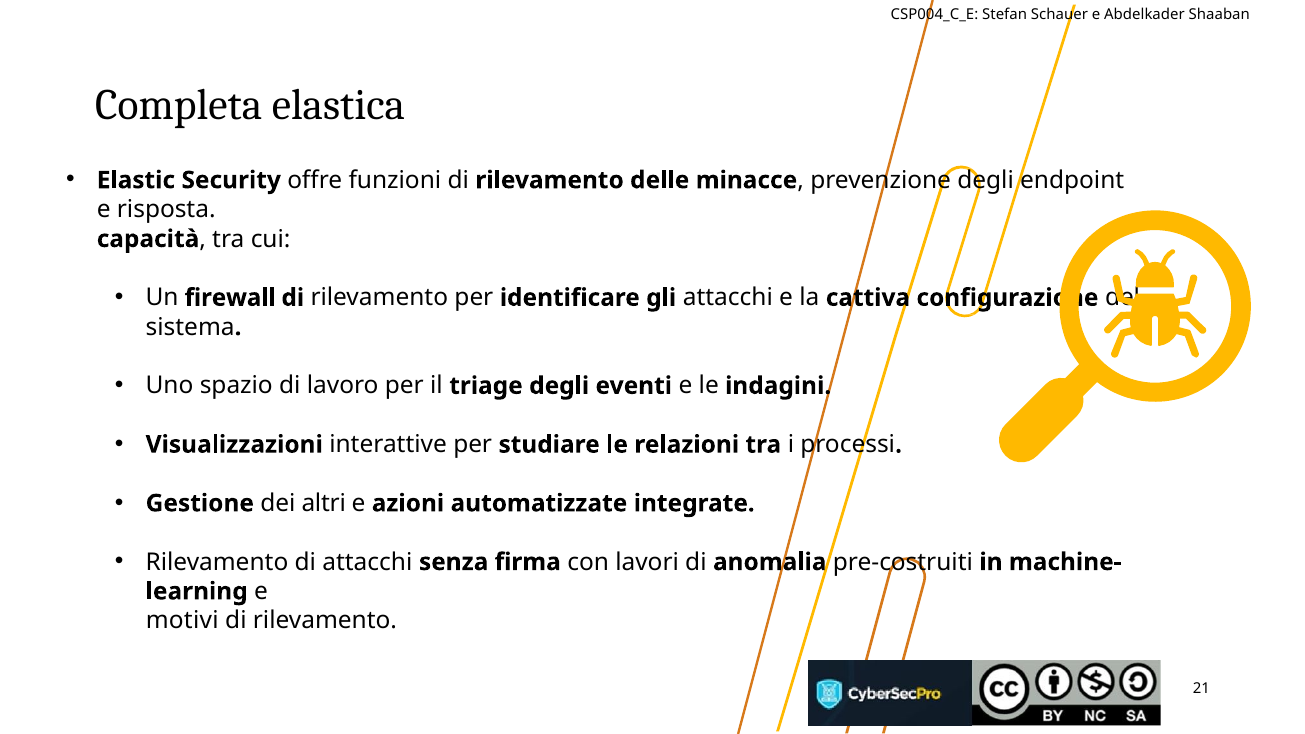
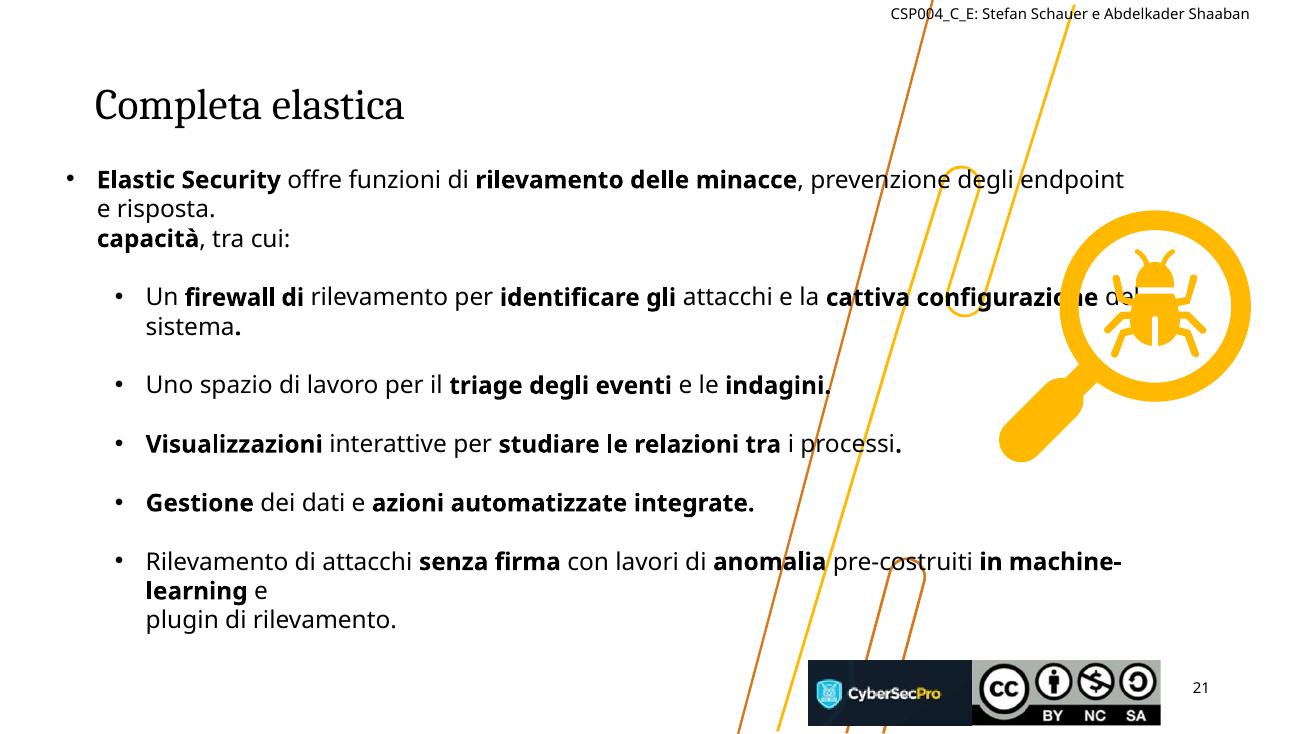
altri: altri -> dati
motivi: motivi -> plugin
